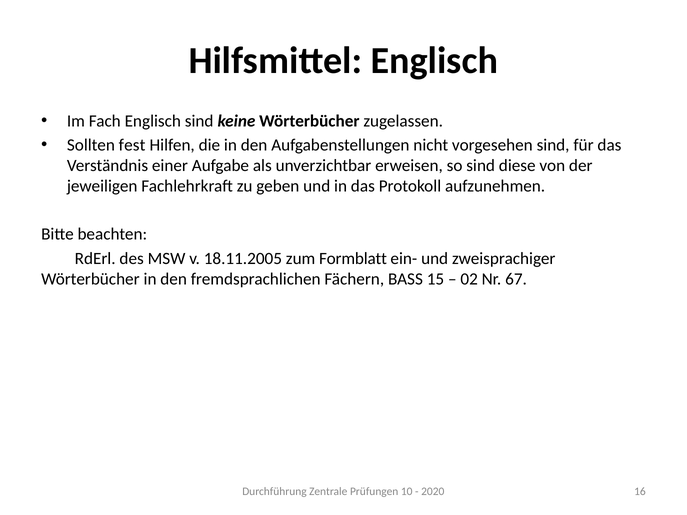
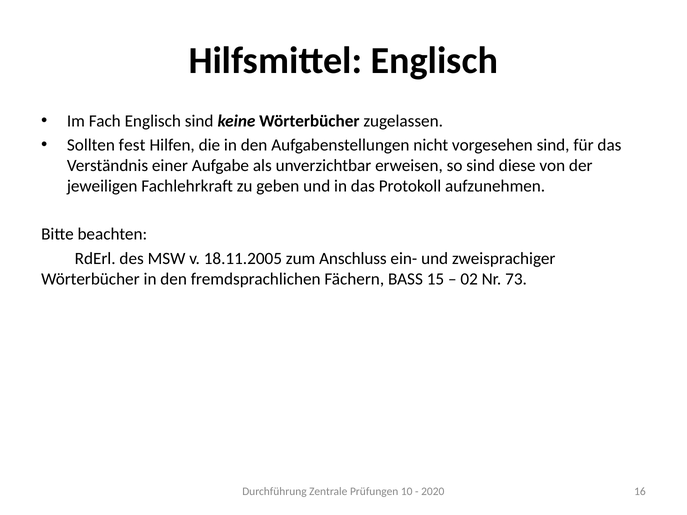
Formblatt: Formblatt -> Anschluss
67: 67 -> 73
